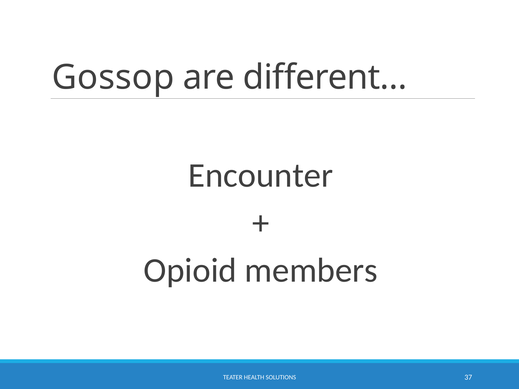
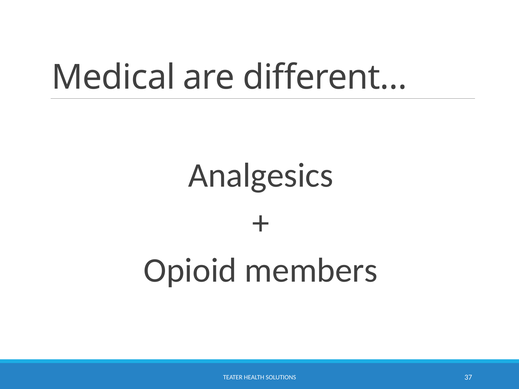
Gossop: Gossop -> Medical
Encounter: Encounter -> Analgesics
